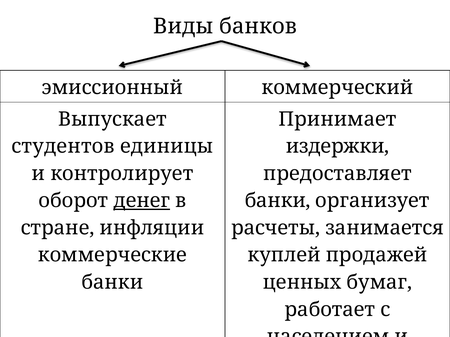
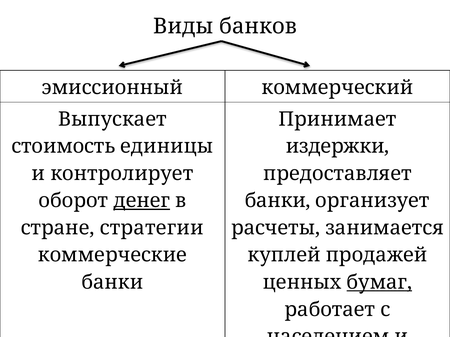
студентов: студентов -> стоимость
инфляции: инфляции -> стратегии
бумаг underline: none -> present
